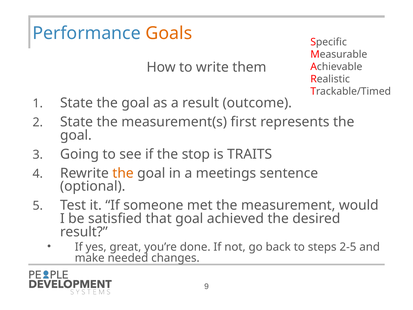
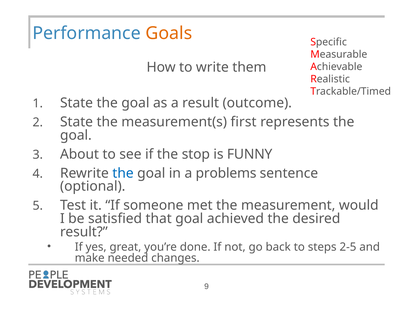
Going: Going -> About
TRAITS: TRAITS -> FUNNY
the at (123, 173) colour: orange -> blue
meetings: meetings -> problems
